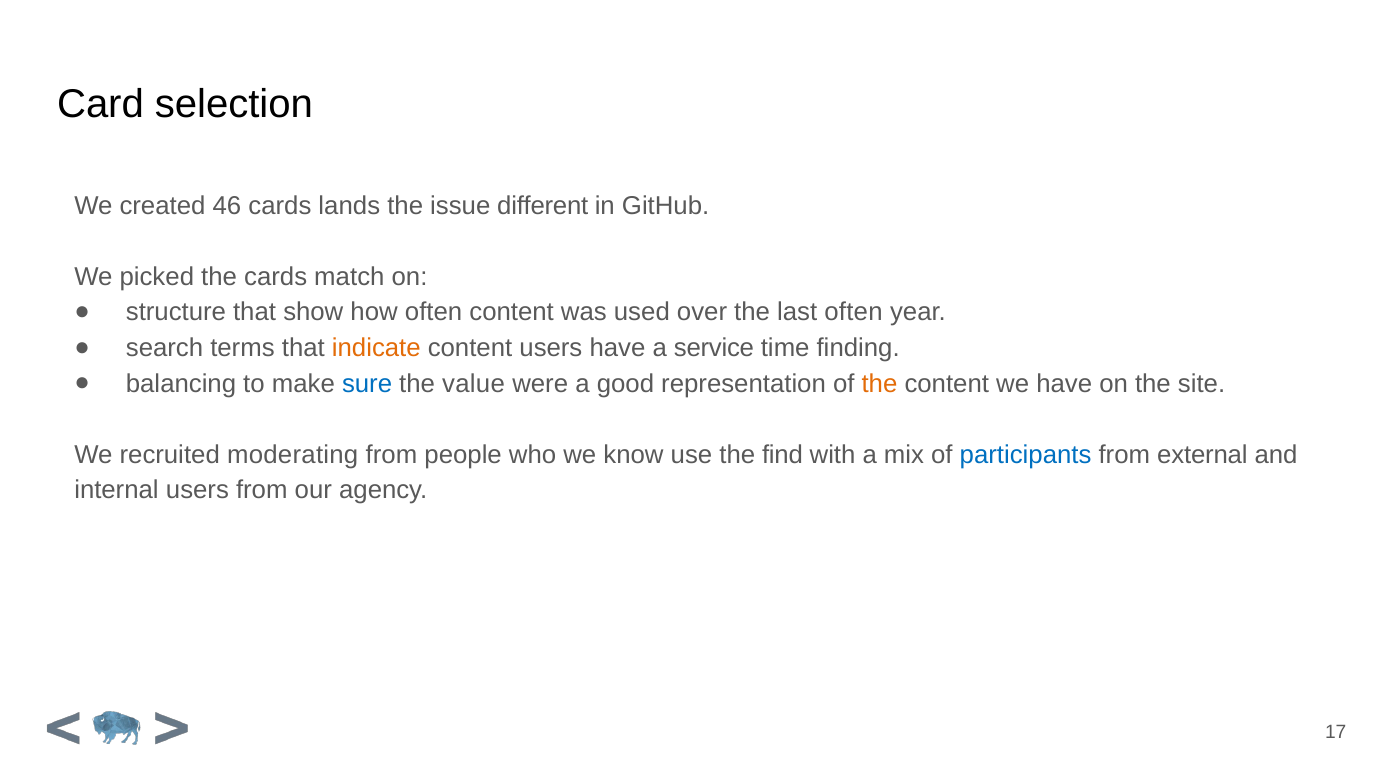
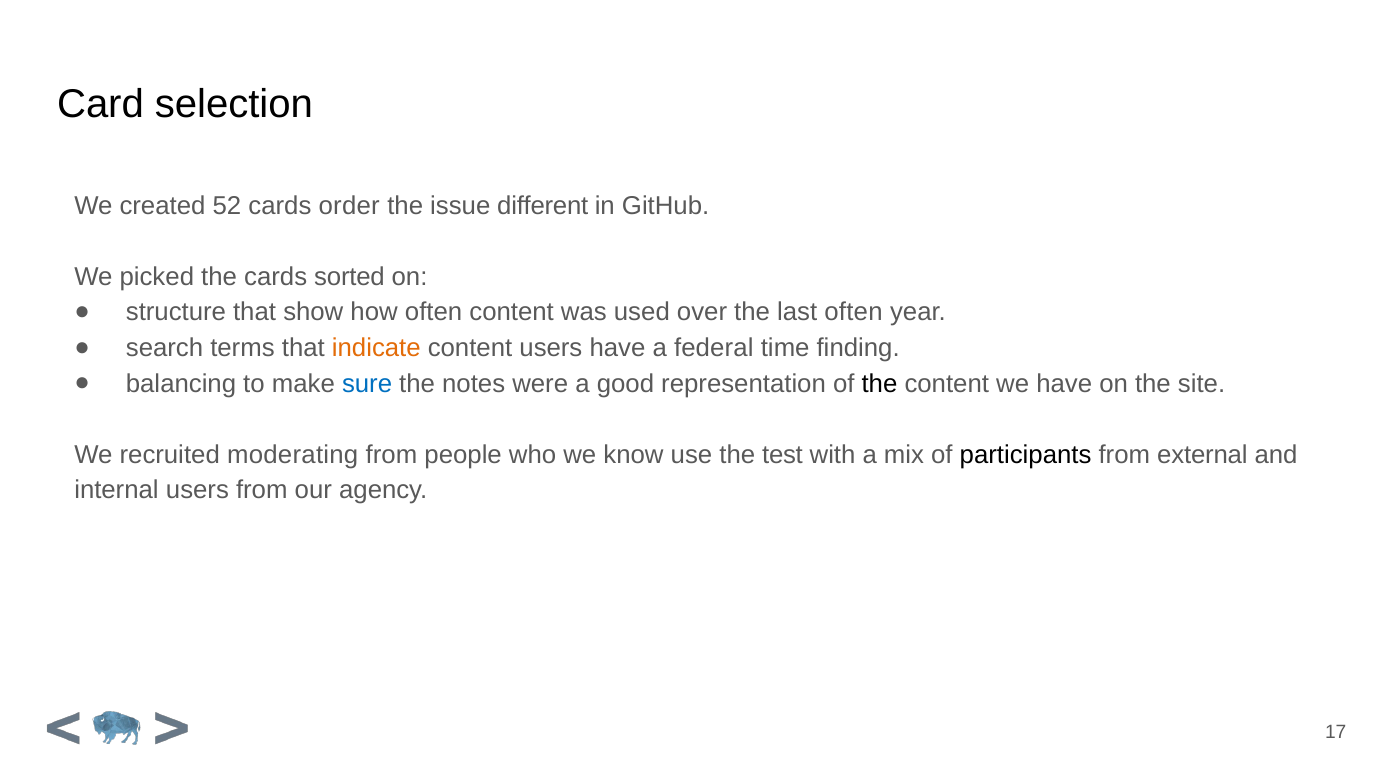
46: 46 -> 52
lands: lands -> order
match: match -> sorted
service: service -> federal
value: value -> notes
the at (880, 383) colour: orange -> black
find: find -> test
participants colour: blue -> black
